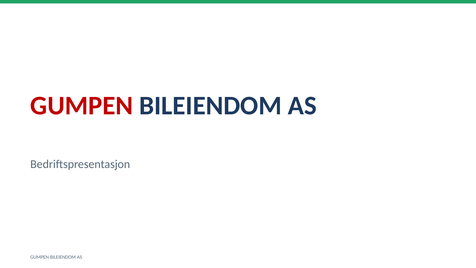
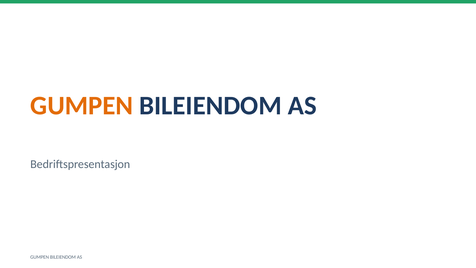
GUMPEN at (82, 106) colour: red -> orange
